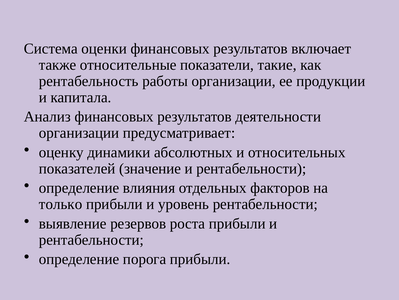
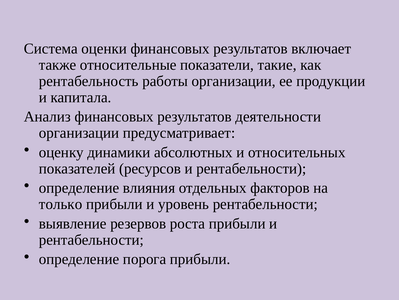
значение: значение -> ресурсов
